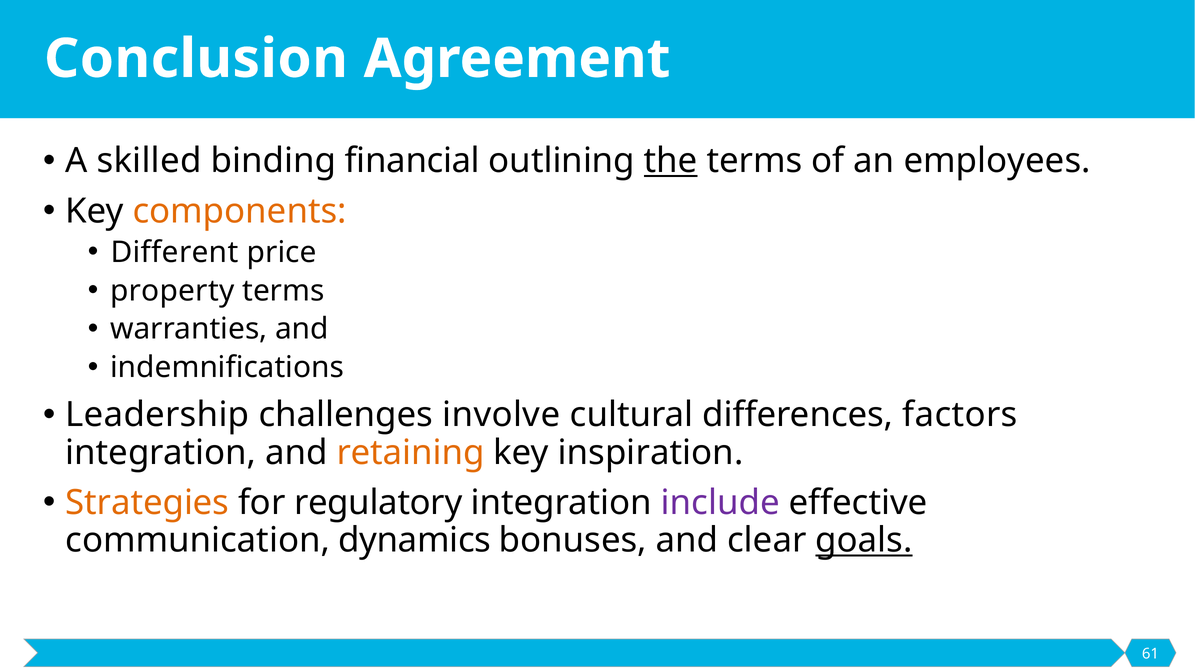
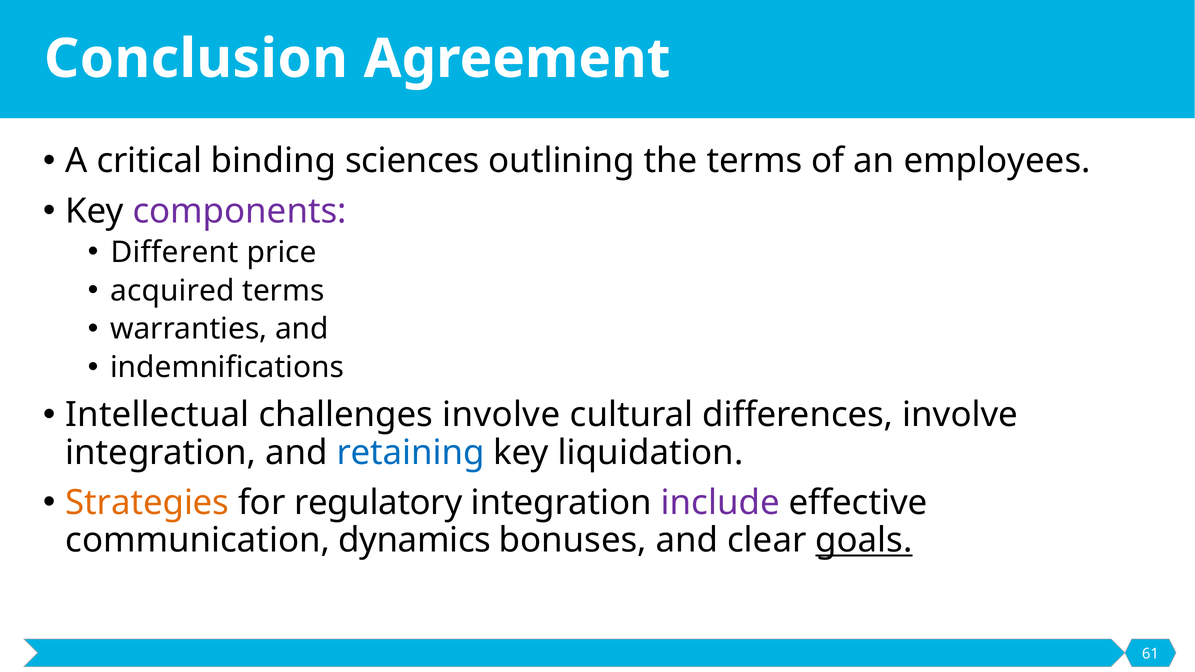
skilled: skilled -> critical
financial: financial -> sciences
the underline: present -> none
components colour: orange -> purple
property: property -> acquired
Leadership: Leadership -> Intellectual
differences factors: factors -> involve
retaining colour: orange -> blue
inspiration: inspiration -> liquidation
